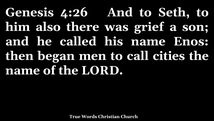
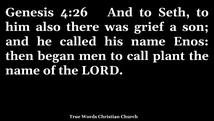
cities: cities -> plant
